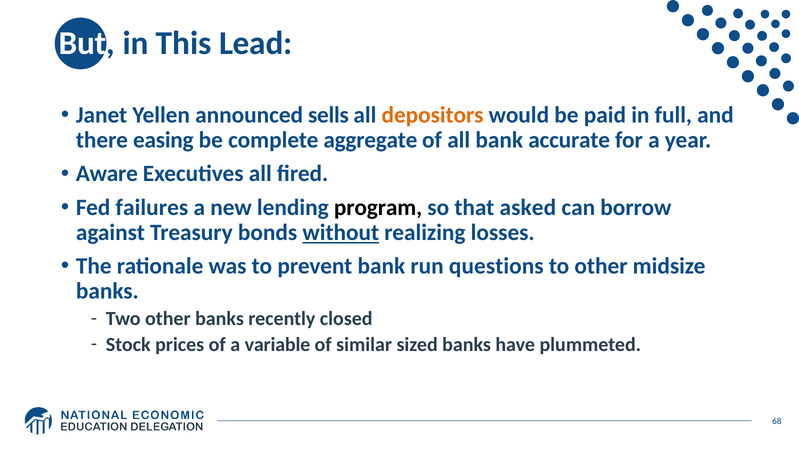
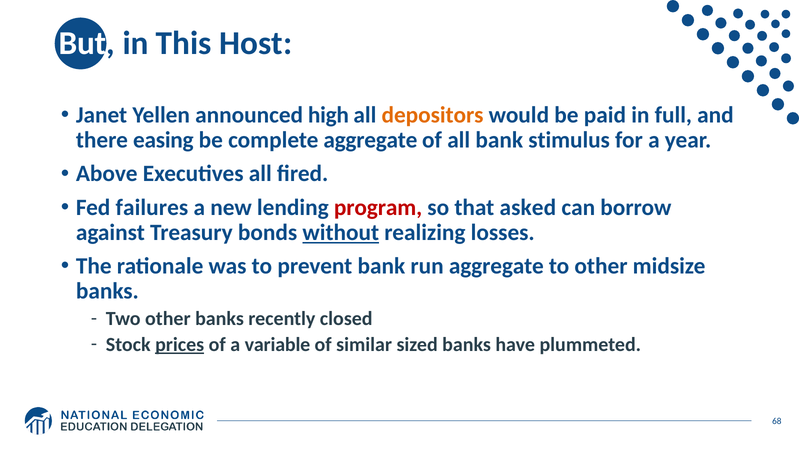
Lead: Lead -> Host
sells: sells -> high
accurate: accurate -> stimulus
Aware: Aware -> Above
program colour: black -> red
run questions: questions -> aggregate
prices underline: none -> present
